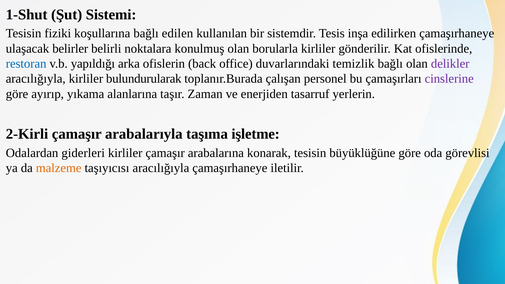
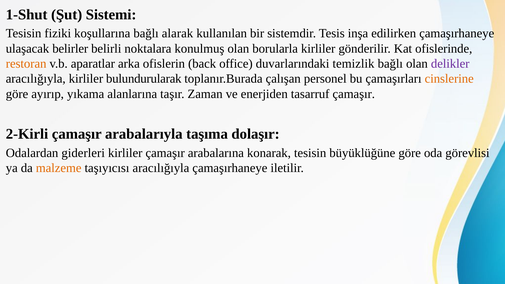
edilen: edilen -> alarak
restoran colour: blue -> orange
yapıldığı: yapıldığı -> aparatlar
cinslerine colour: purple -> orange
tasarruf yerlerin: yerlerin -> çamaşır
işletme: işletme -> dolaşır
